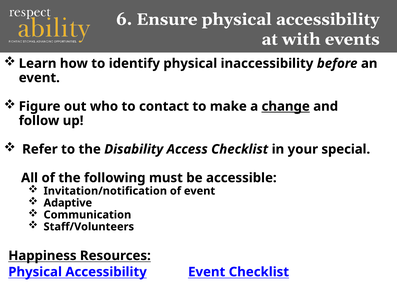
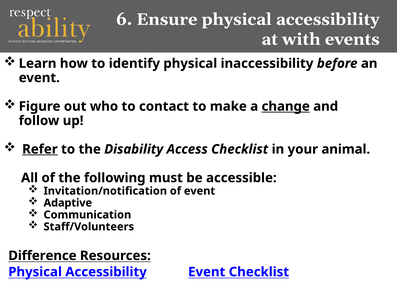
Refer underline: none -> present
special: special -> animal
Happiness: Happiness -> Difference
